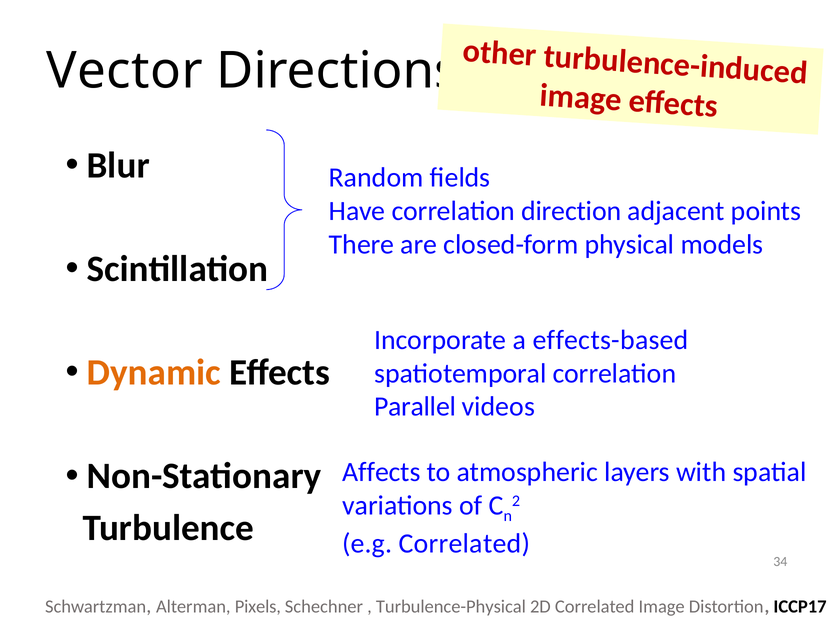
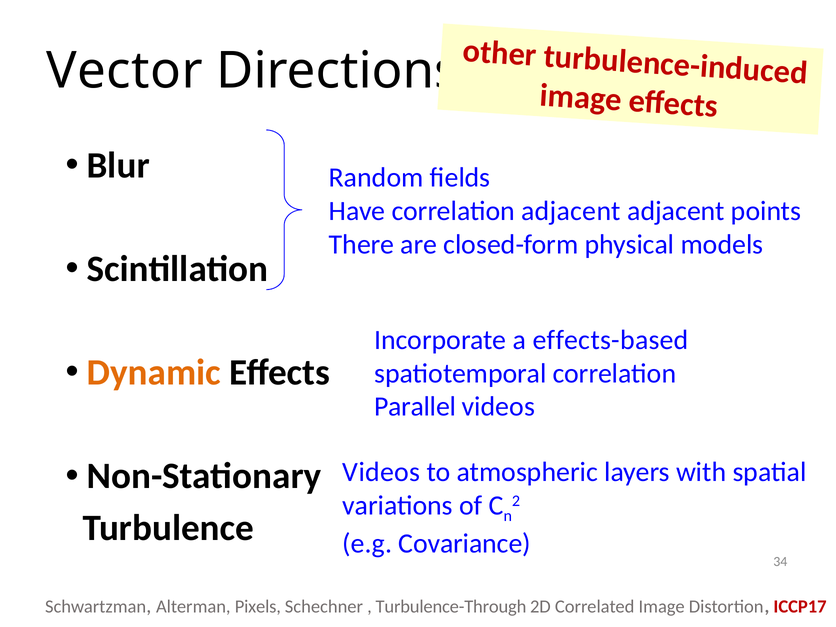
correlation direction: direction -> adjacent
Affects at (382, 472): Affects -> Videos
e.g Correlated: Correlated -> Covariance
Turbulence-Physical: Turbulence-Physical -> Turbulence-Through
ICCP17 colour: black -> red
